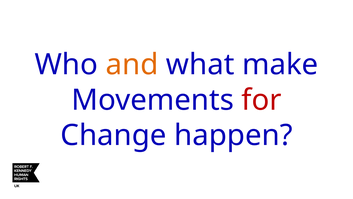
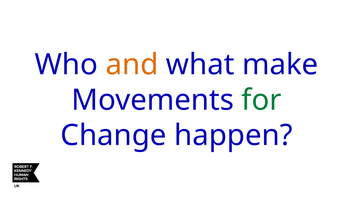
for colour: red -> green
